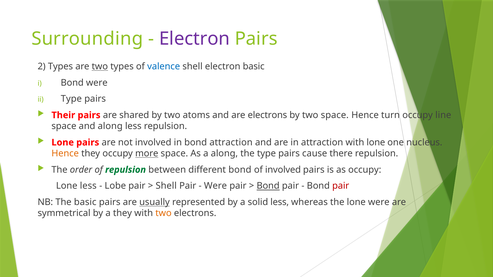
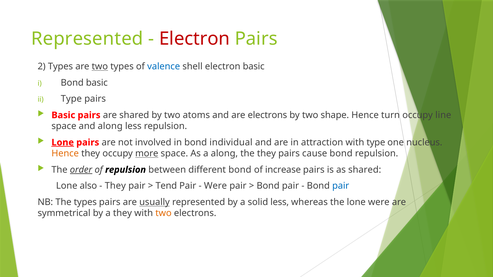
Surrounding at (87, 39): Surrounding -> Represented
Electron at (195, 39) colour: purple -> red
Bond were: were -> basic
Their at (63, 115): Their -> Basic
two space: space -> shape
Lone at (63, 143) underline: none -> present
bond attraction: attraction -> individual
with lone: lone -> type
the type: type -> they
cause there: there -> bond
order underline: none -> present
repulsion at (126, 170) colour: green -> black
of involved: involved -> increase
as occupy: occupy -> shared
Lone less: less -> also
Lobe at (115, 186): Lobe -> They
Shell at (166, 186): Shell -> Tend
Bond at (268, 186) underline: present -> none
pair at (341, 186) colour: red -> blue
The basic: basic -> types
